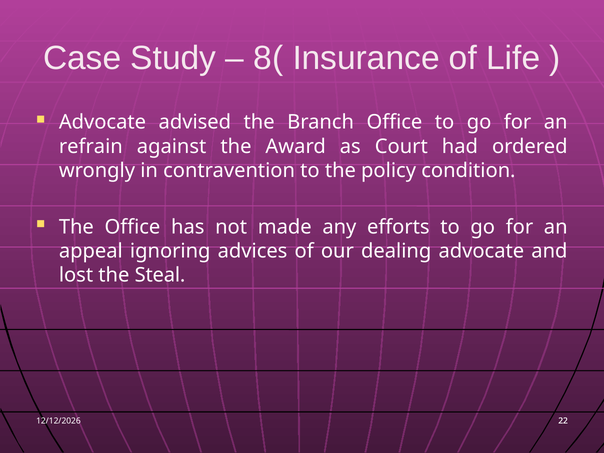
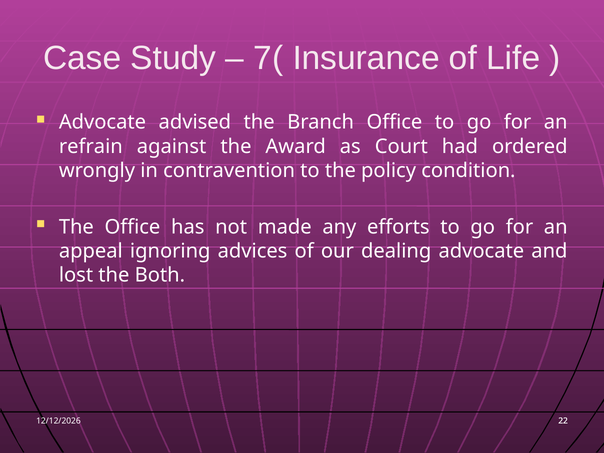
8(: 8( -> 7(
Steal: Steal -> Both
